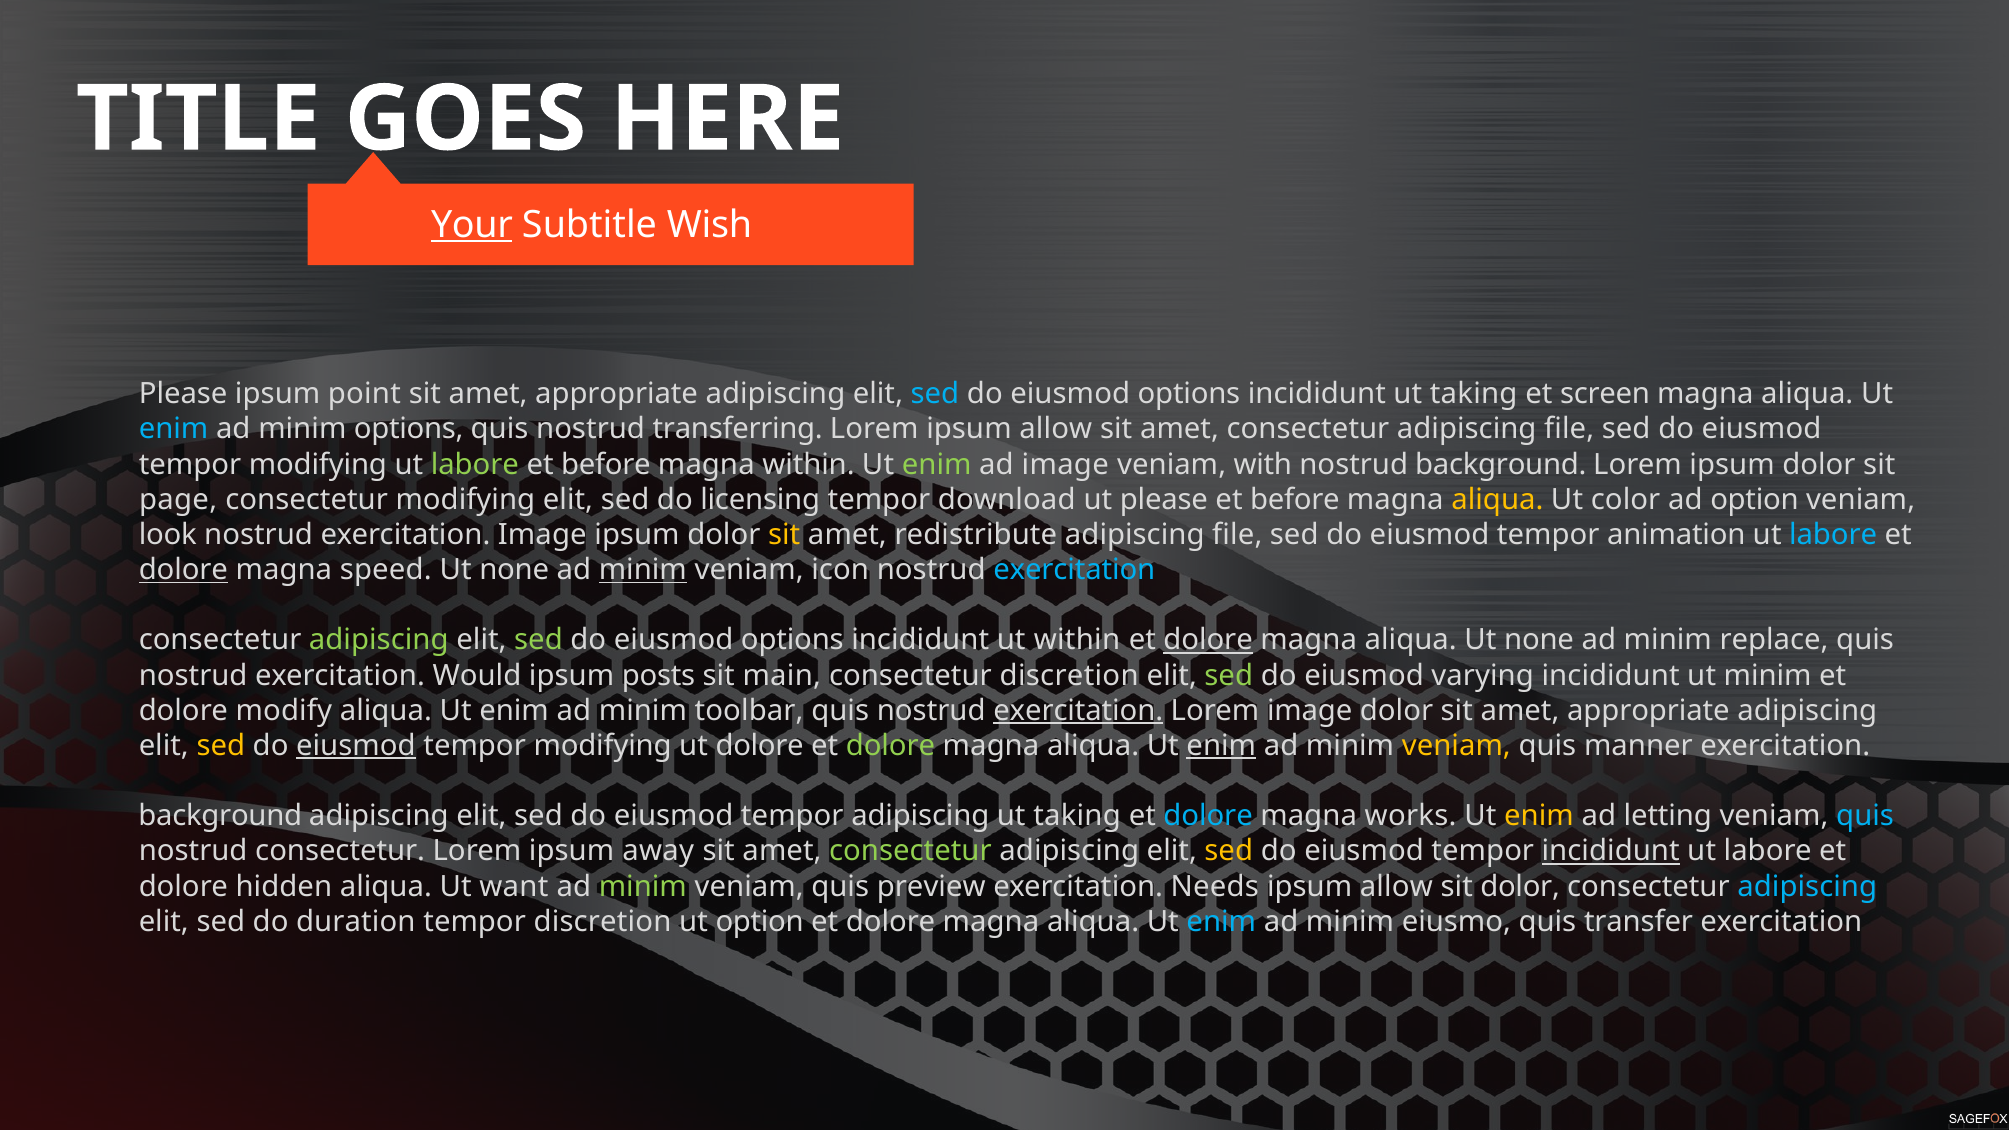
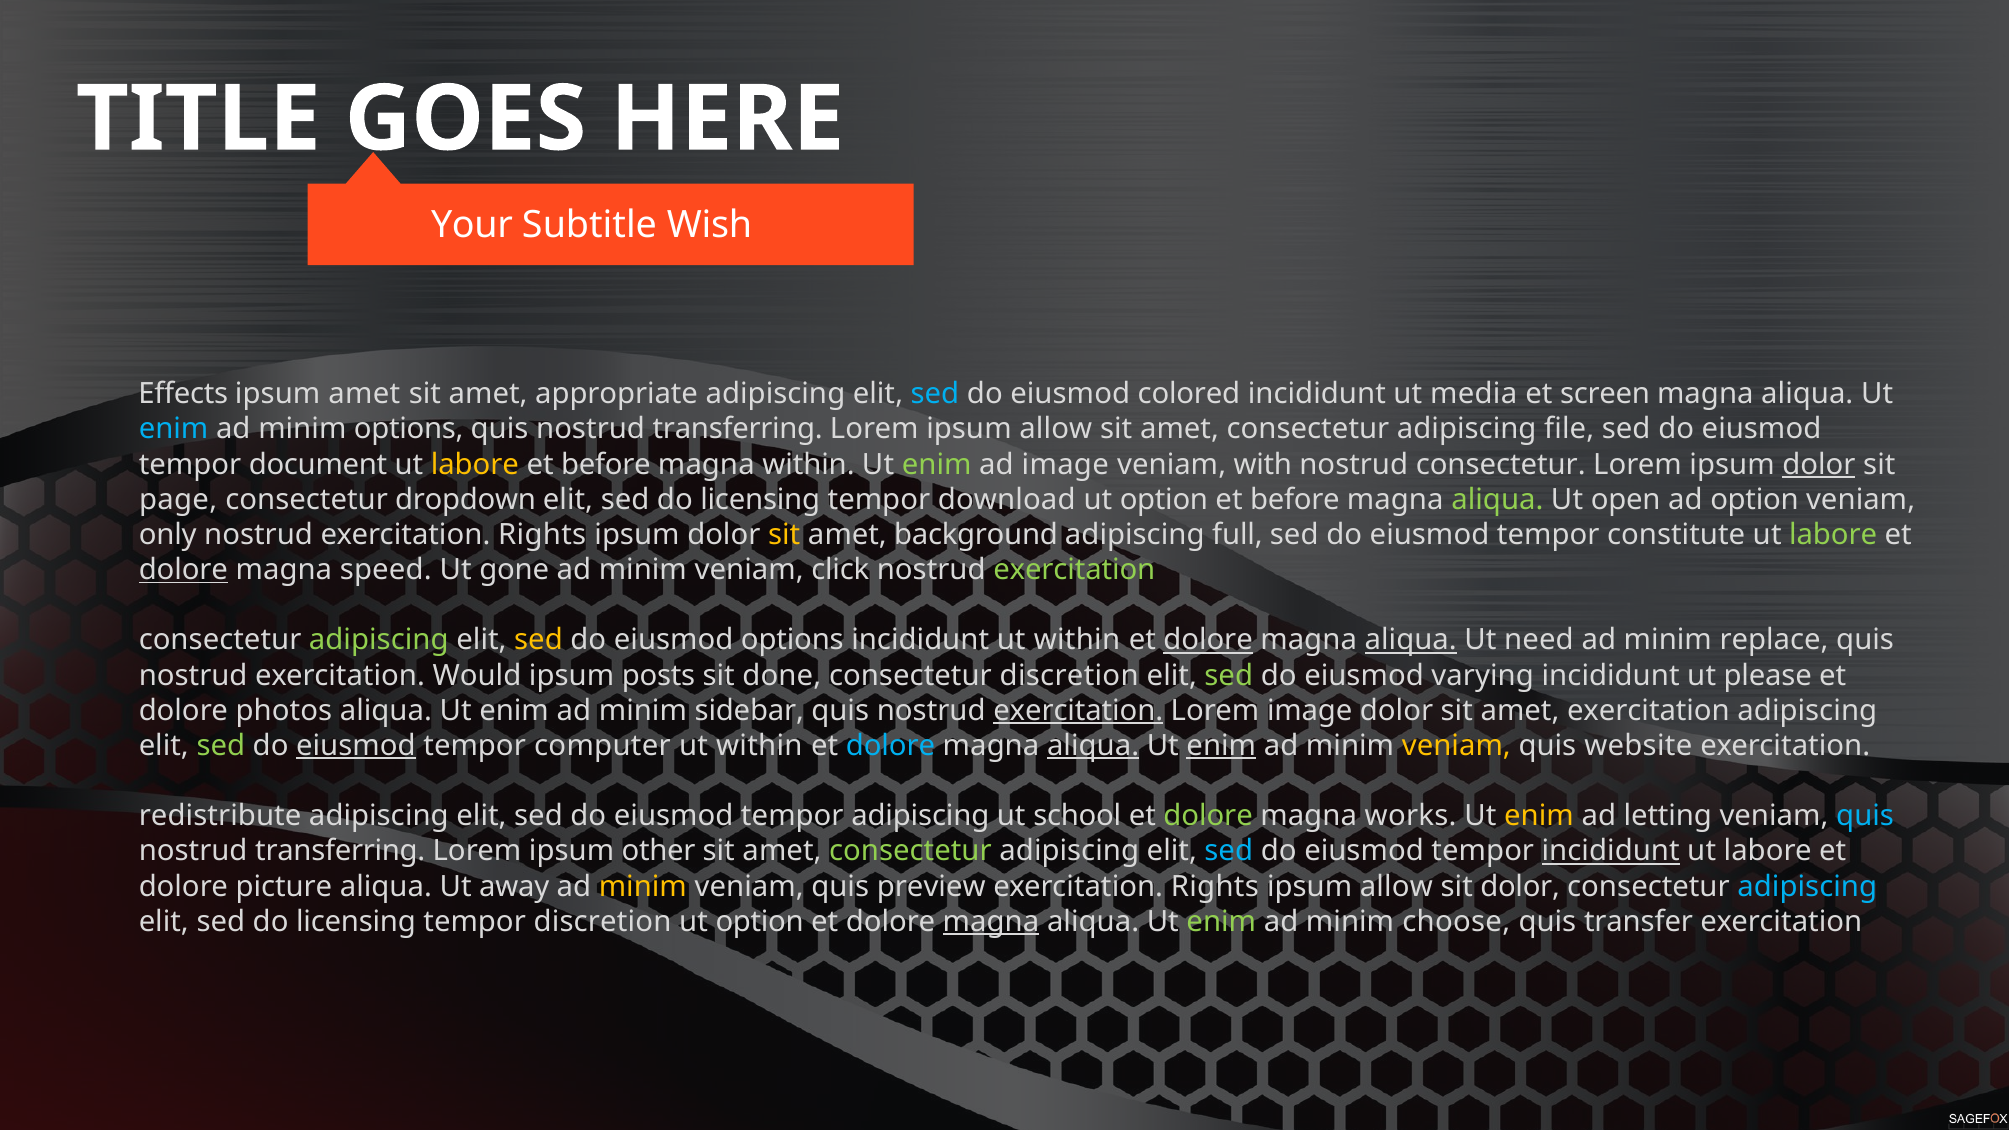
Your underline: present -> none
Please at (183, 394): Please -> Effects
ipsum point: point -> amet
options at (1189, 394): options -> colored
incididunt ut taking: taking -> media
modifying at (318, 464): modifying -> document
labore at (475, 464) colour: light green -> yellow
nostrud background: background -> consectetur
dolor at (1819, 464) underline: none -> present
consectetur modifying: modifying -> dropdown
please at (1164, 500): please -> option
aliqua at (1497, 500) colour: yellow -> light green
color: color -> open
look: look -> only
nostrud exercitation Image: Image -> Rights
redistribute: redistribute -> background
file at (1237, 535): file -> full
animation: animation -> constitute
labore at (1833, 535) colour: light blue -> light green
none at (514, 570): none -> gone
minim at (643, 570) underline: present -> none
icon: icon -> click
exercitation at (1074, 570) colour: light blue -> light green
sed at (538, 640) colour: light green -> yellow
aliqua at (1411, 640) underline: none -> present
none at (1539, 640): none -> need
main: main -> done
ut minim: minim -> please
modify: modify -> photos
toolbar: toolbar -> sidebar
dolor sit amet appropriate: appropriate -> exercitation
sed at (221, 746) colour: yellow -> light green
modifying at (603, 746): modifying -> computer
dolore at (760, 746): dolore -> within
dolore at (890, 746) colour: light green -> light blue
aliqua at (1093, 746) underline: none -> present
manner: manner -> website
background at (220, 816): background -> redistribute
taking at (1077, 816): taking -> school
dolore at (1208, 816) colour: light blue -> light green
consectetur at (340, 851): consectetur -> transferring
away: away -> other
sed at (1229, 851) colour: yellow -> light blue
hidden: hidden -> picture
want: want -> away
minim at (643, 886) colour: light green -> yellow
Needs at (1215, 886): Needs -> Rights
duration at (356, 922): duration -> licensing
magna at (991, 922) underline: none -> present
enim at (1221, 922) colour: light blue -> light green
eiusmo: eiusmo -> choose
